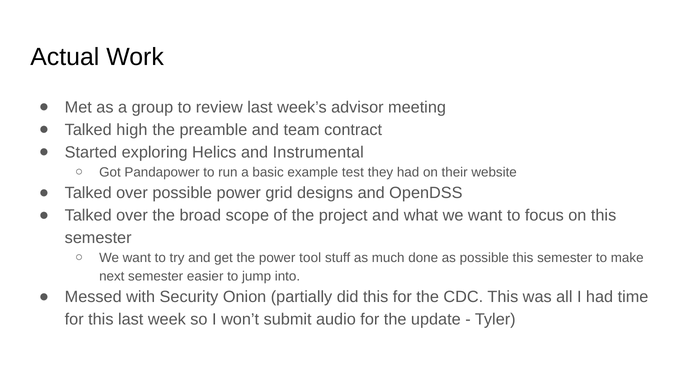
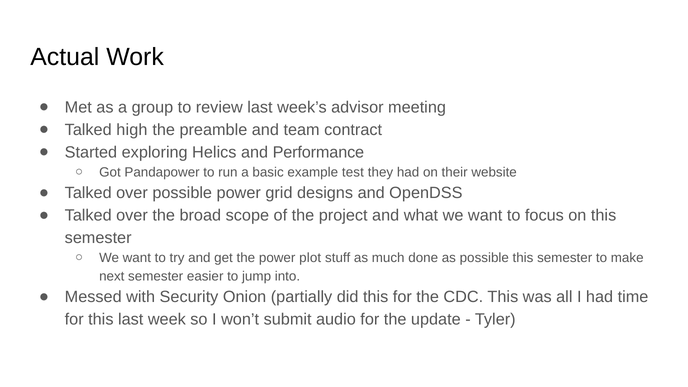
Instrumental: Instrumental -> Performance
tool: tool -> plot
